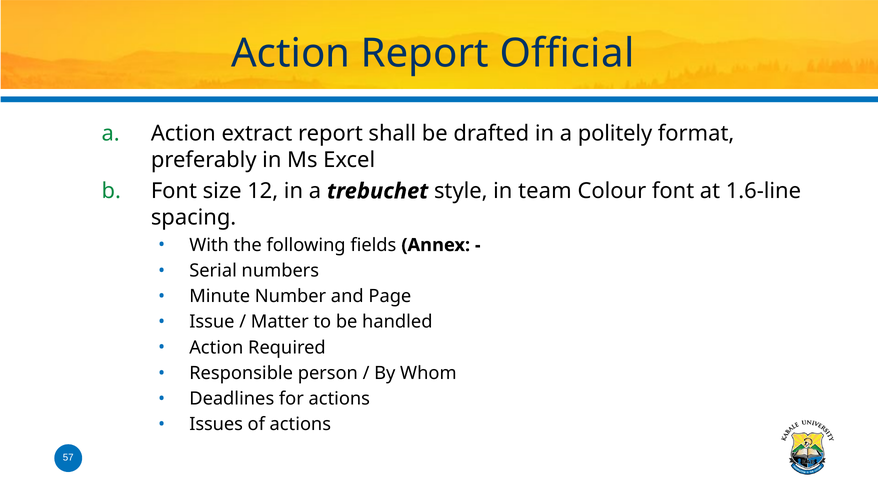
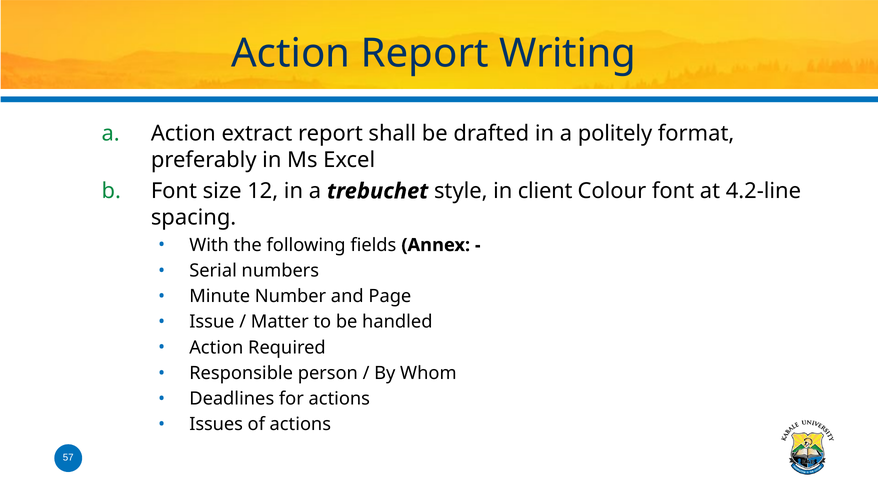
Official: Official -> Writing
team: team -> client
1.6-line: 1.6-line -> 4.2-line
